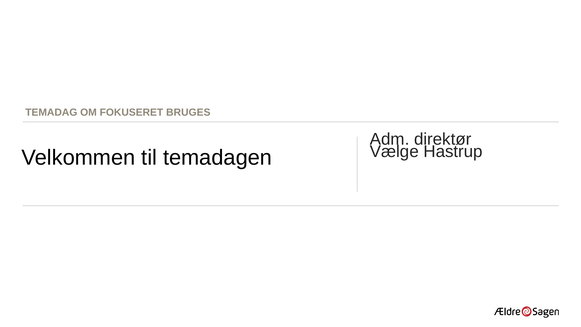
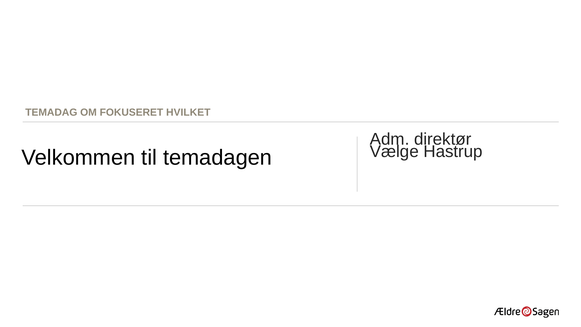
BRUGES: BRUGES -> HVILKET
